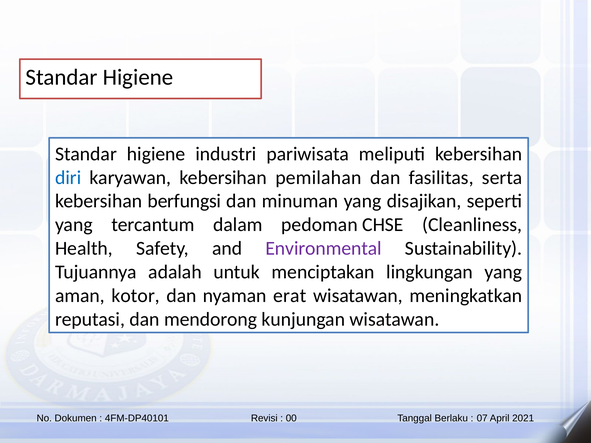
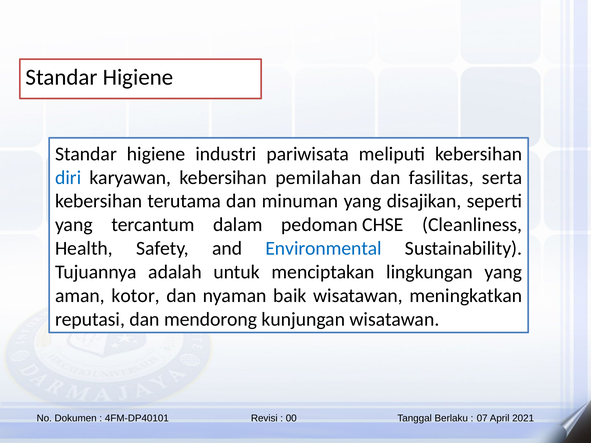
berfungsi: berfungsi -> terutama
Environmental colour: purple -> blue
erat: erat -> baik
